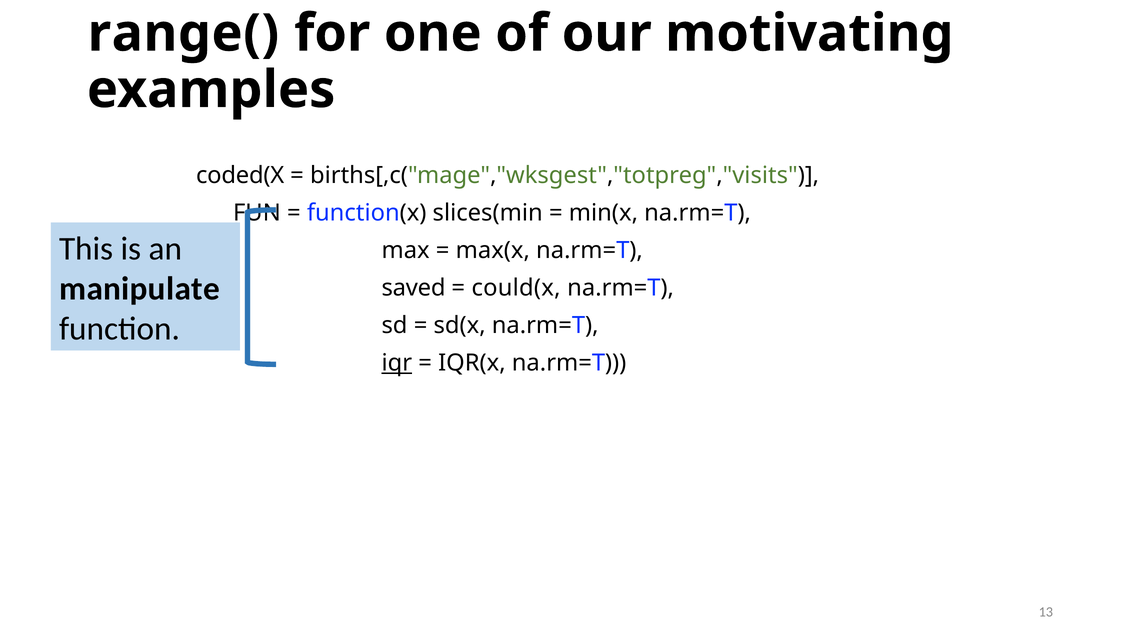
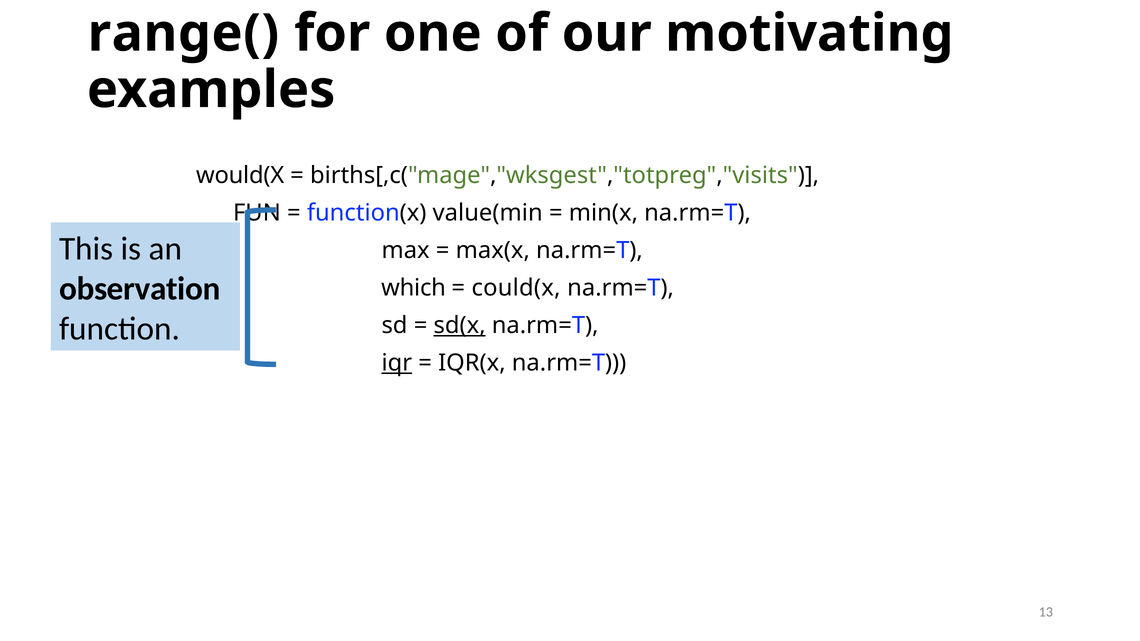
coded(X: coded(X -> would(X
slices(min: slices(min -> value(min
manipulate: manipulate -> observation
saved: saved -> which
sd(x underline: none -> present
